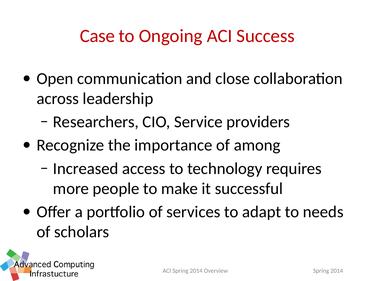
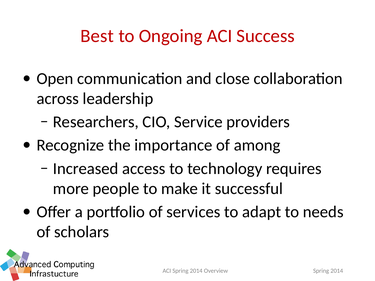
Case: Case -> Best
